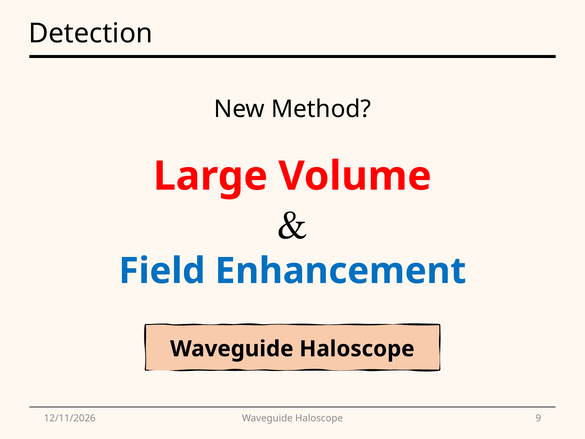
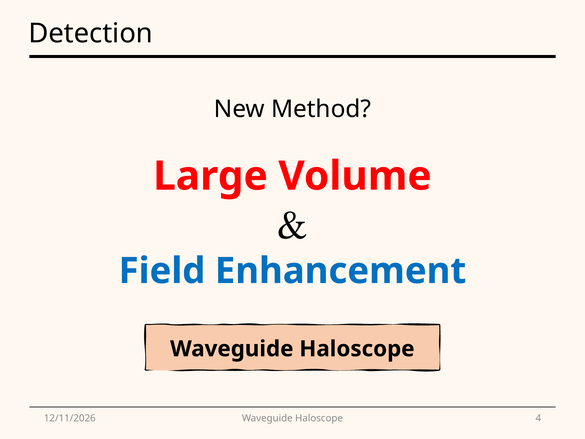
9: 9 -> 4
